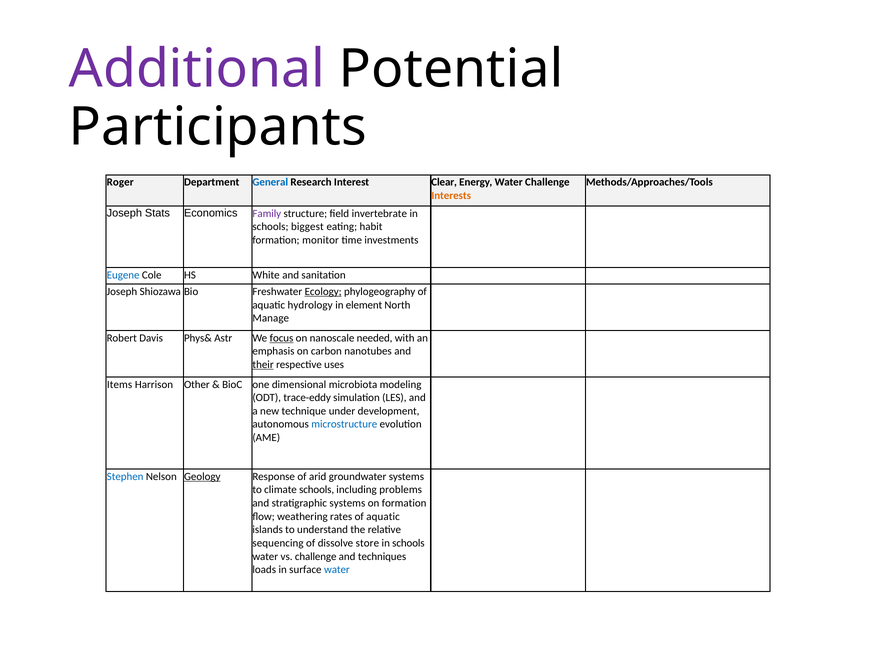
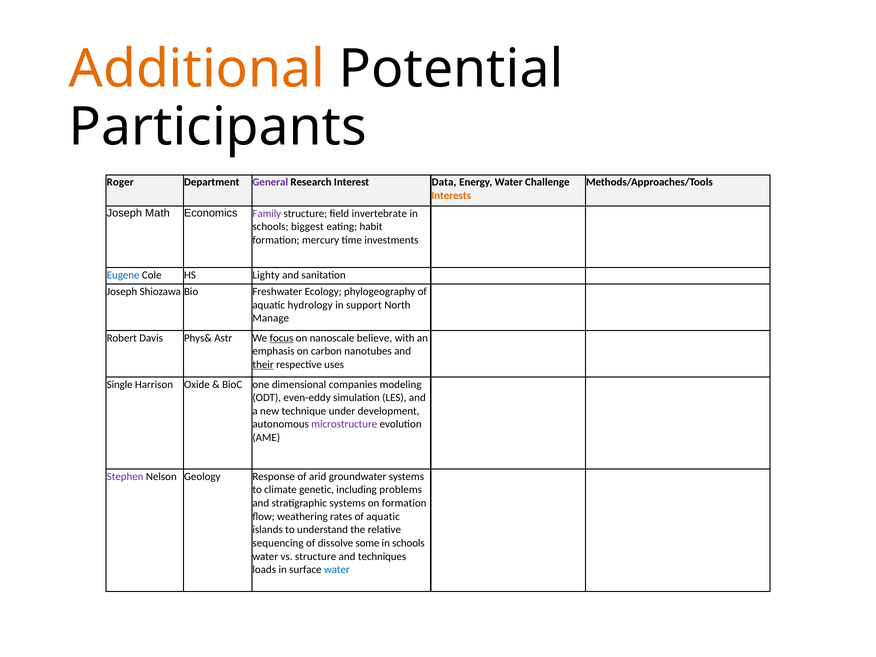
Additional colour: purple -> orange
General colour: blue -> purple
Clear: Clear -> Data
Stats: Stats -> Math
monitor: monitor -> mercury
White: White -> Lighty
Ecology underline: present -> none
element: element -> support
needed: needed -> believe
Items: Items -> Single
Other: Other -> Oxide
microbiota: microbiota -> companies
trace-eddy: trace-eddy -> even-eddy
microstructure colour: blue -> purple
Stephen colour: blue -> purple
Geology underline: present -> none
climate schools: schools -> genetic
store: store -> some
vs challenge: challenge -> structure
